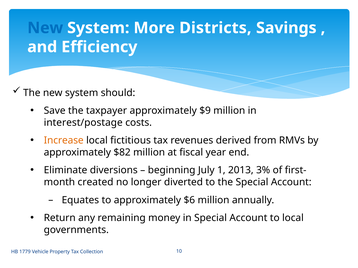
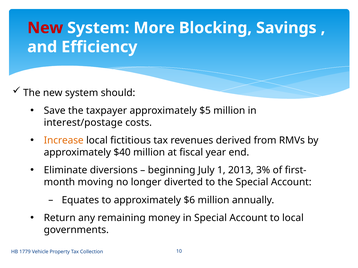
New at (45, 28) colour: blue -> red
Districts: Districts -> Blocking
$9: $9 -> $5
$82: $82 -> $40
created: created -> moving
